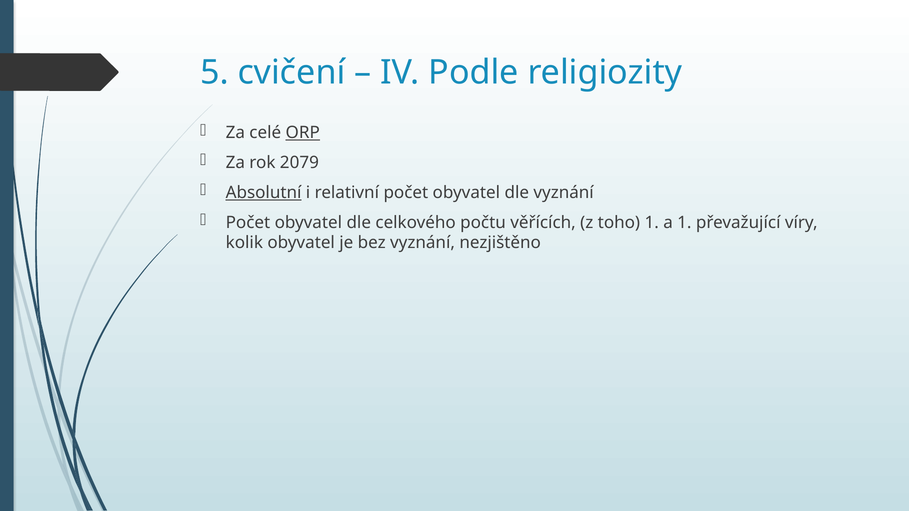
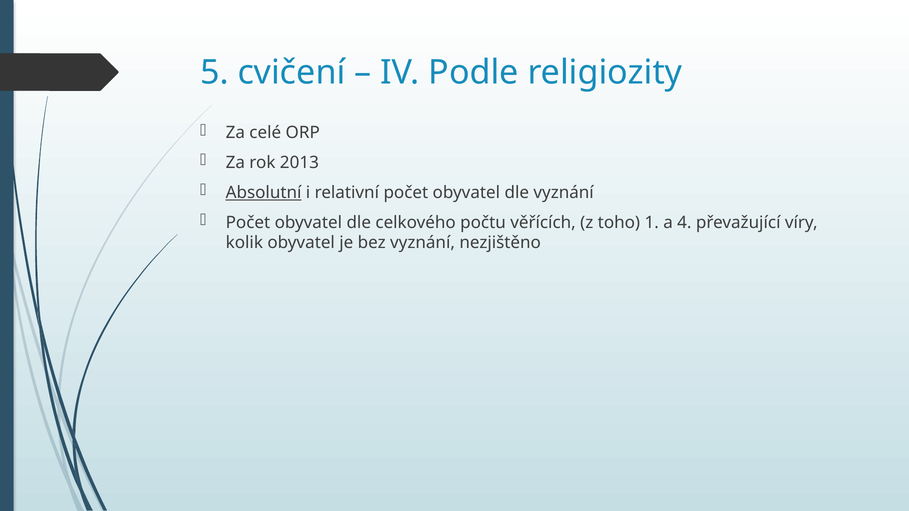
ORP underline: present -> none
2079: 2079 -> 2013
a 1: 1 -> 4
